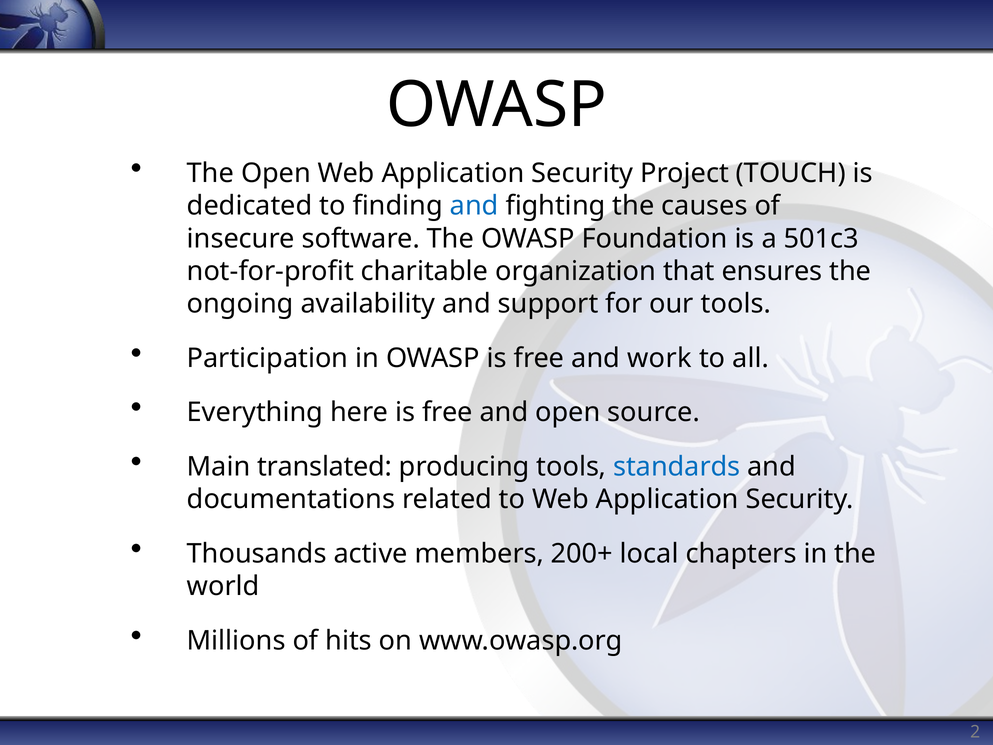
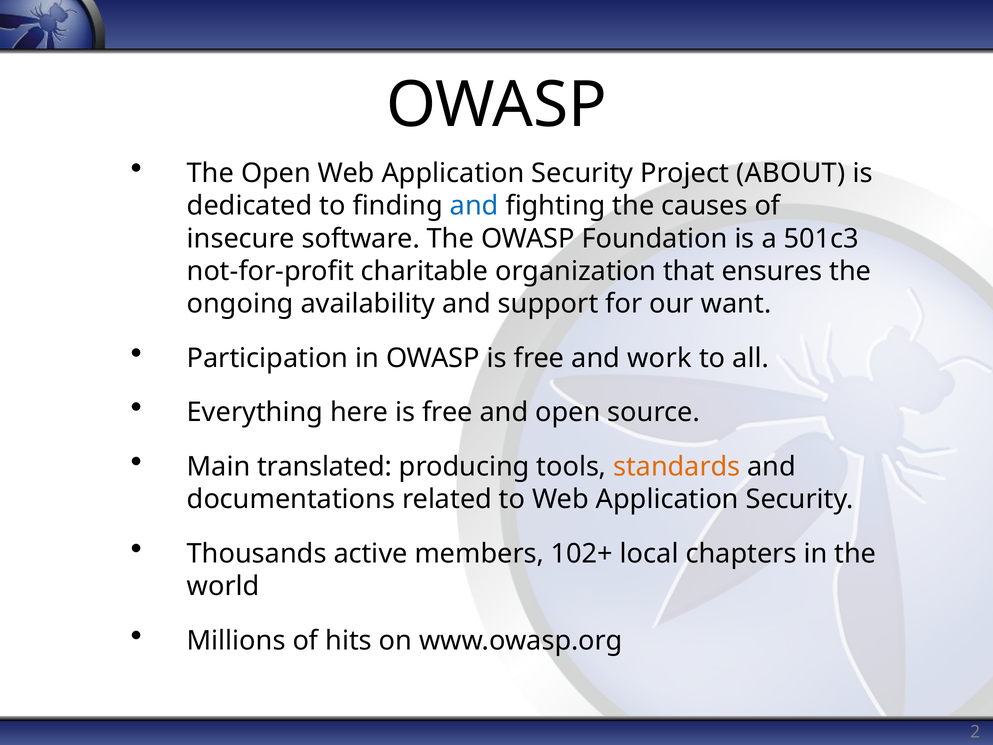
TOUCH: TOUCH -> ABOUT
our tools: tools -> want
standards colour: blue -> orange
200+: 200+ -> 102+
